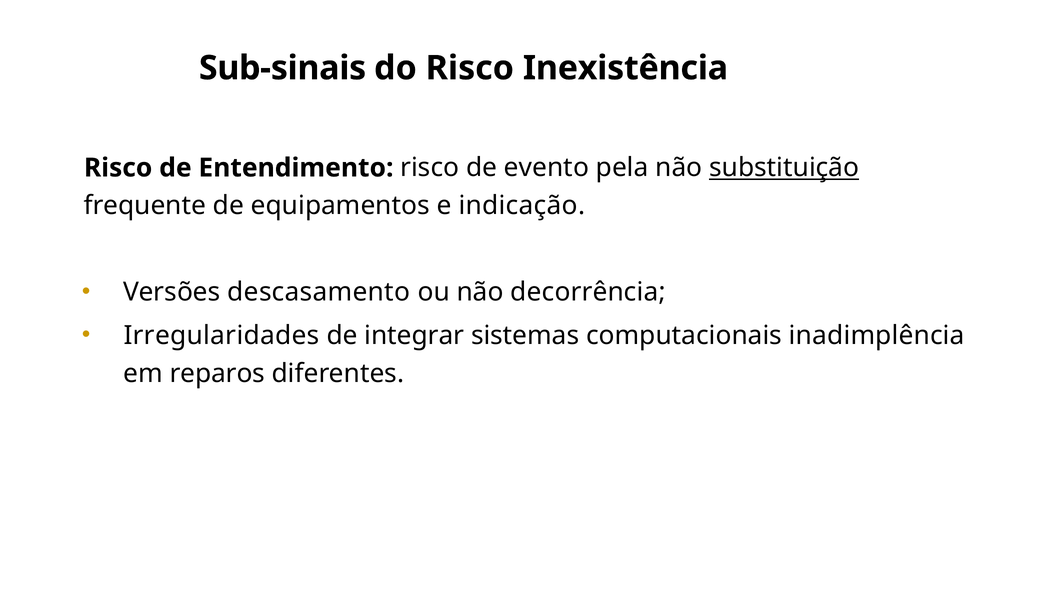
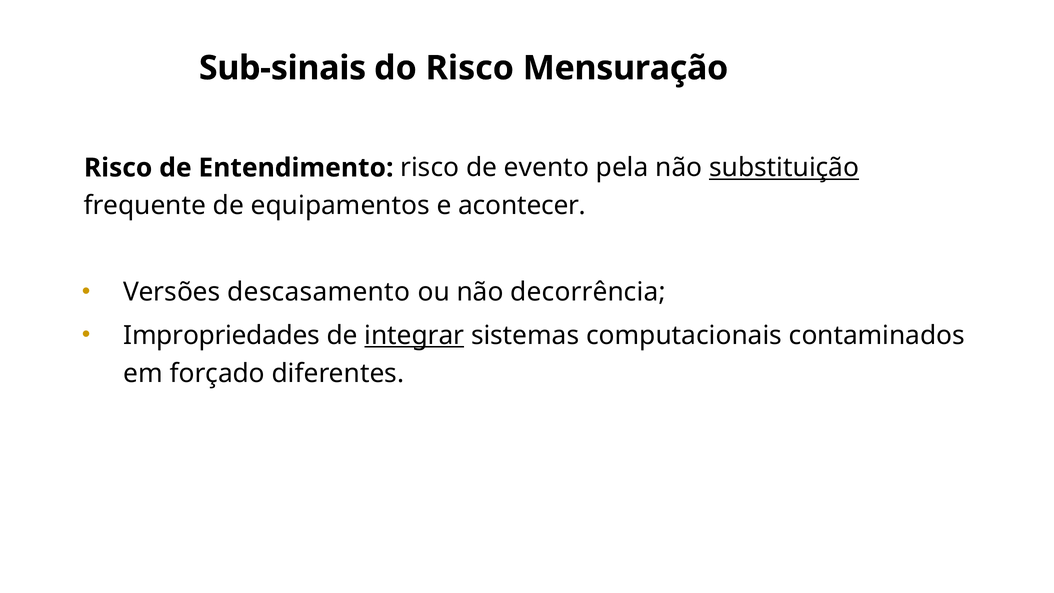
Inexistência: Inexistência -> Mensuração
indicação: indicação -> acontecer
Irregularidades: Irregularidades -> Impropriedades
integrar underline: none -> present
inadimplência: inadimplência -> contaminados
reparos: reparos -> forçado
